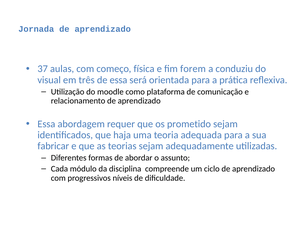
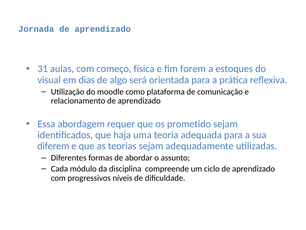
37: 37 -> 31
conduziu: conduziu -> estoques
três: três -> dias
de essa: essa -> algo
fabricar: fabricar -> diferem
